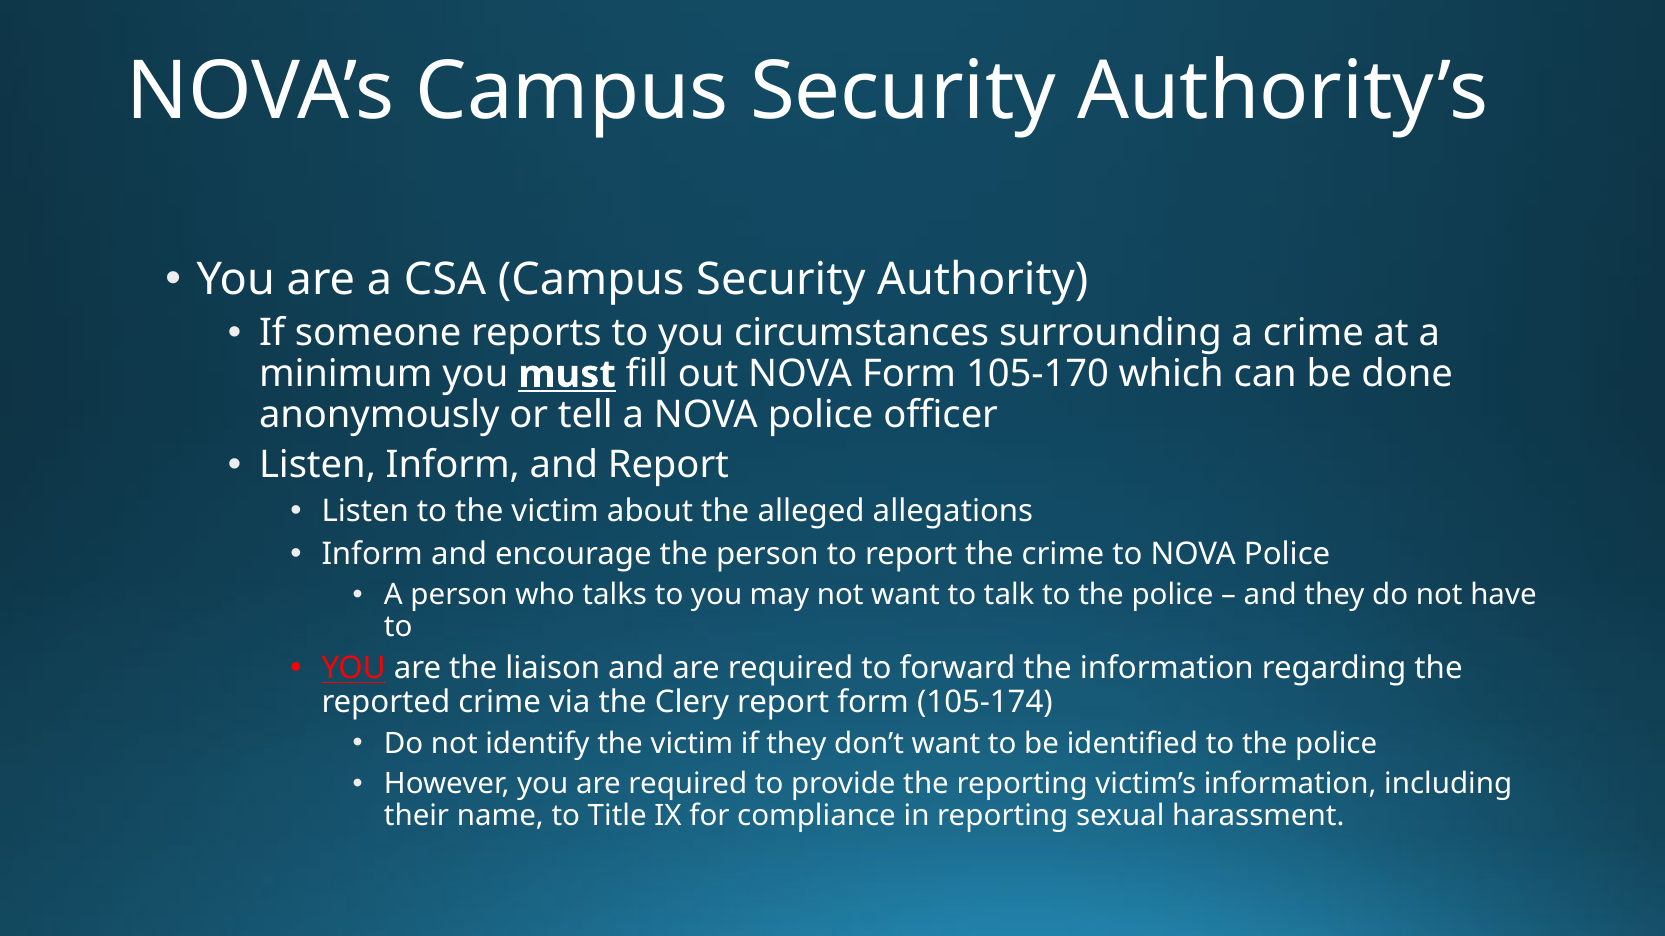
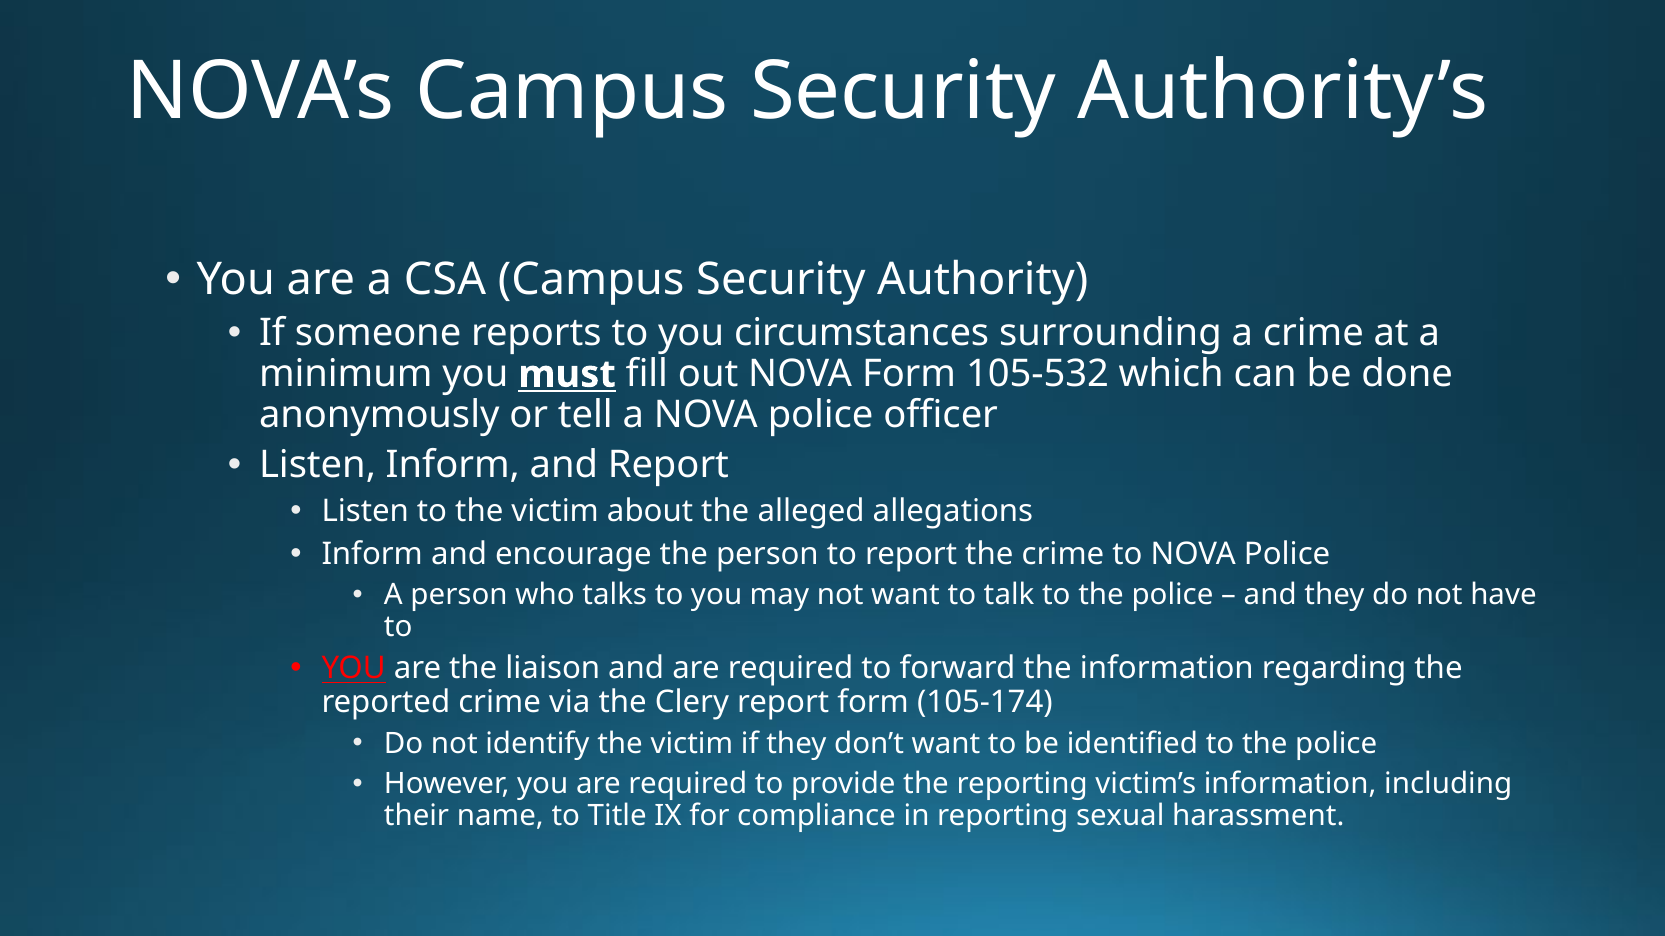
105-170: 105-170 -> 105-532
